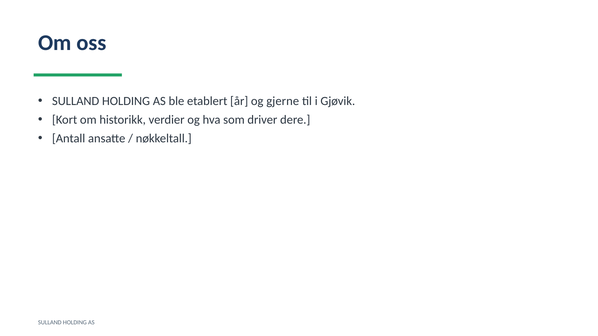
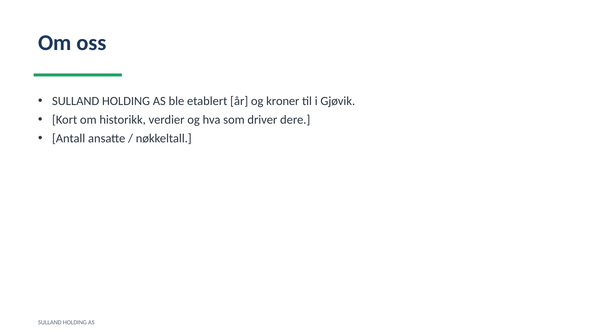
gjerne: gjerne -> kroner
